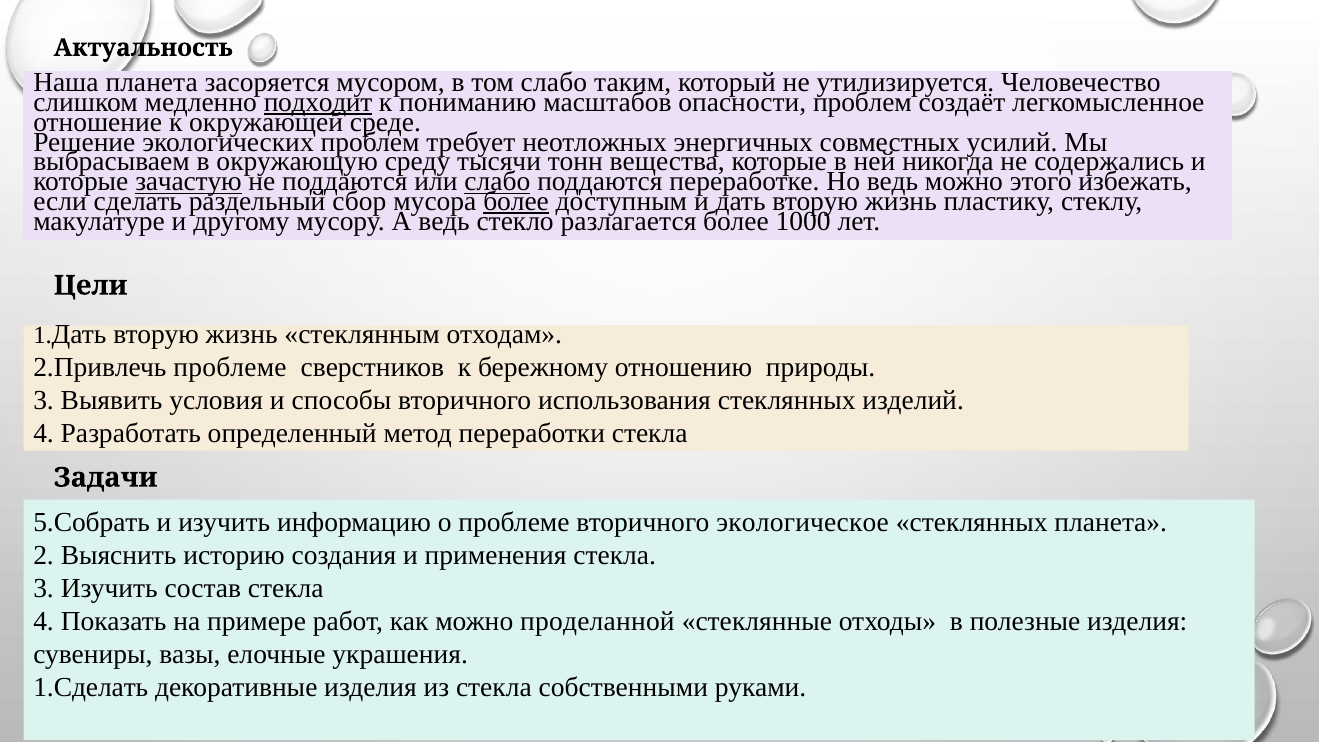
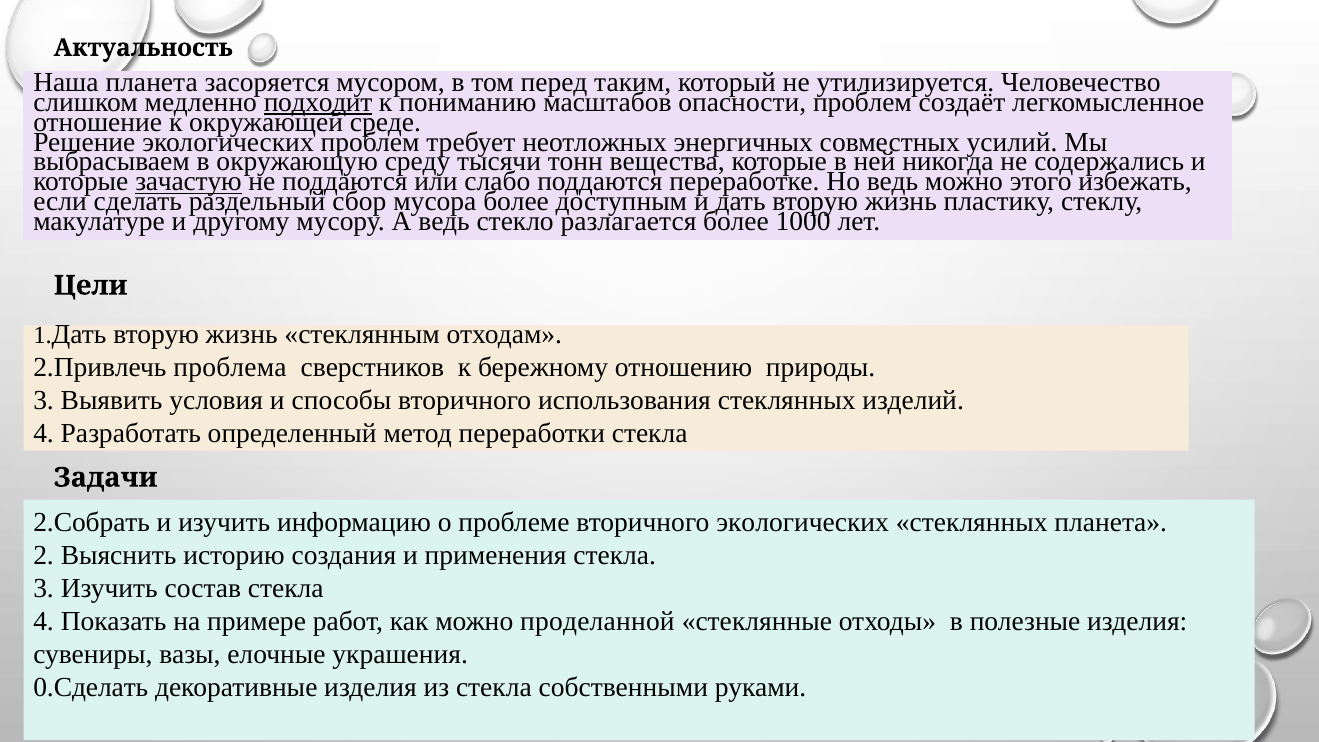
том слабо: слабо -> перед
слабо at (497, 182) underline: present -> none
более at (516, 201) underline: present -> none
2.Привлечь проблеме: проблеме -> проблема
5.Собрать: 5.Собрать -> 2.Собрать
вторичного экологическое: экологическое -> экологических
1.Сделать: 1.Сделать -> 0.Сделать
